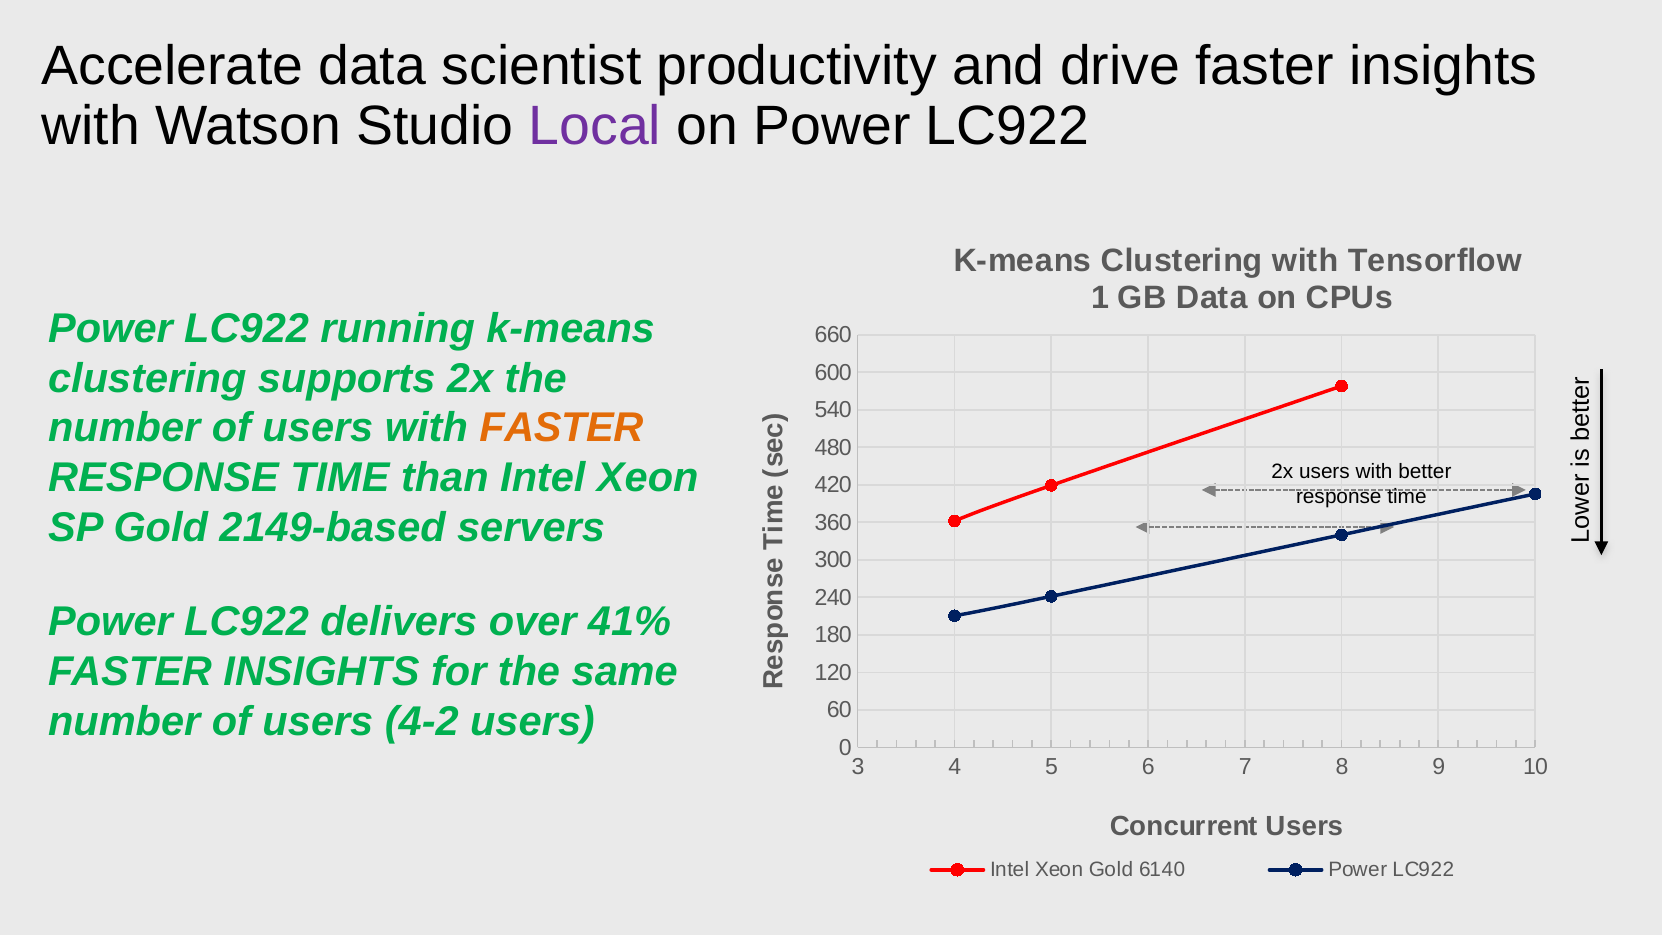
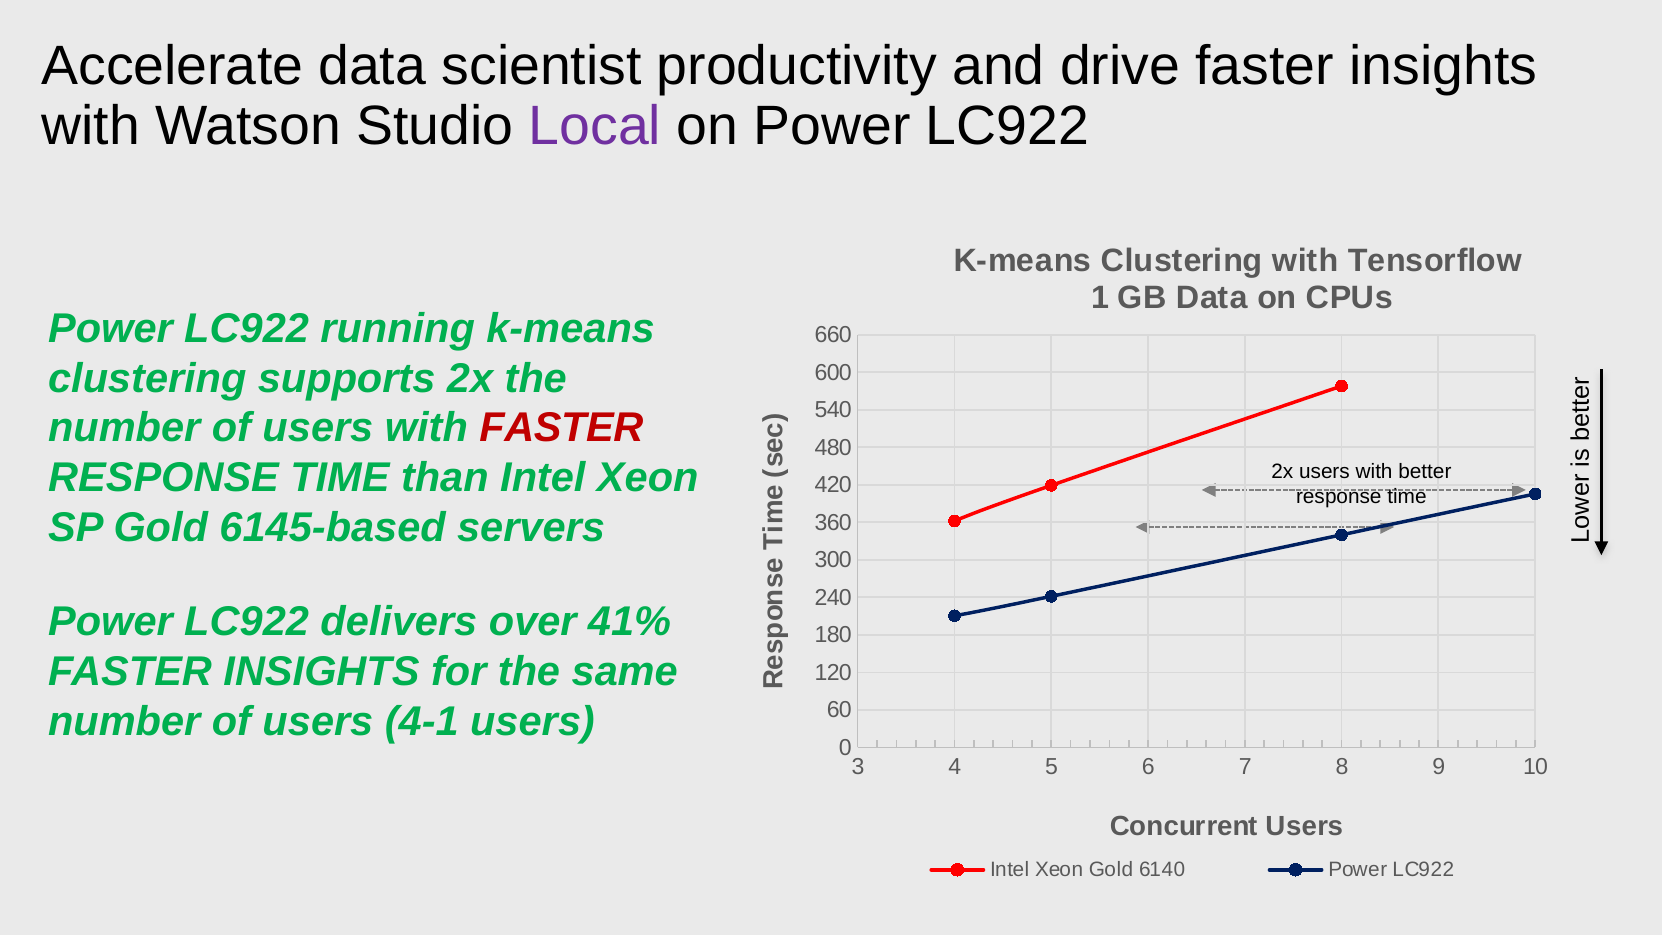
FASTER at (561, 428) colour: orange -> red
2149-based: 2149-based -> 6145-based
4-2: 4-2 -> 4-1
